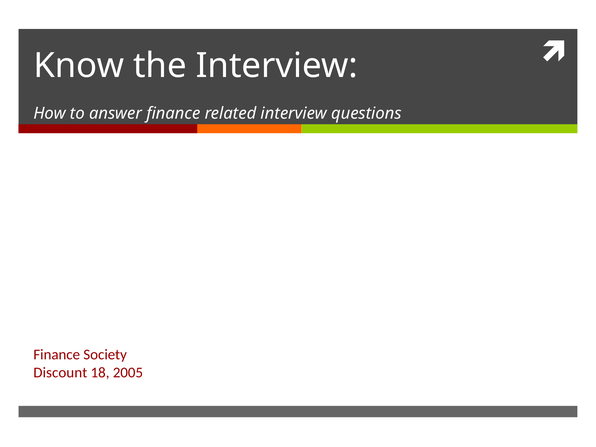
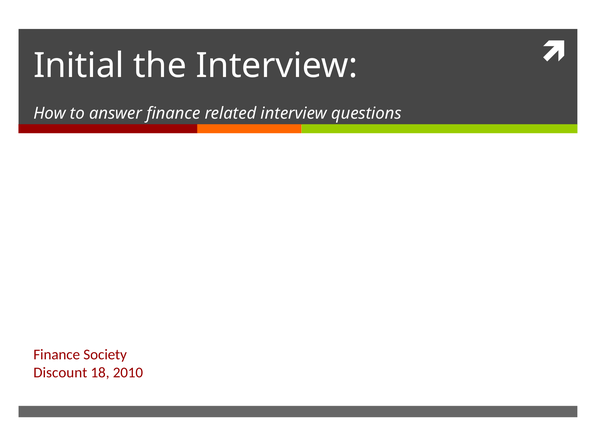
Know: Know -> Initial
2005: 2005 -> 2010
